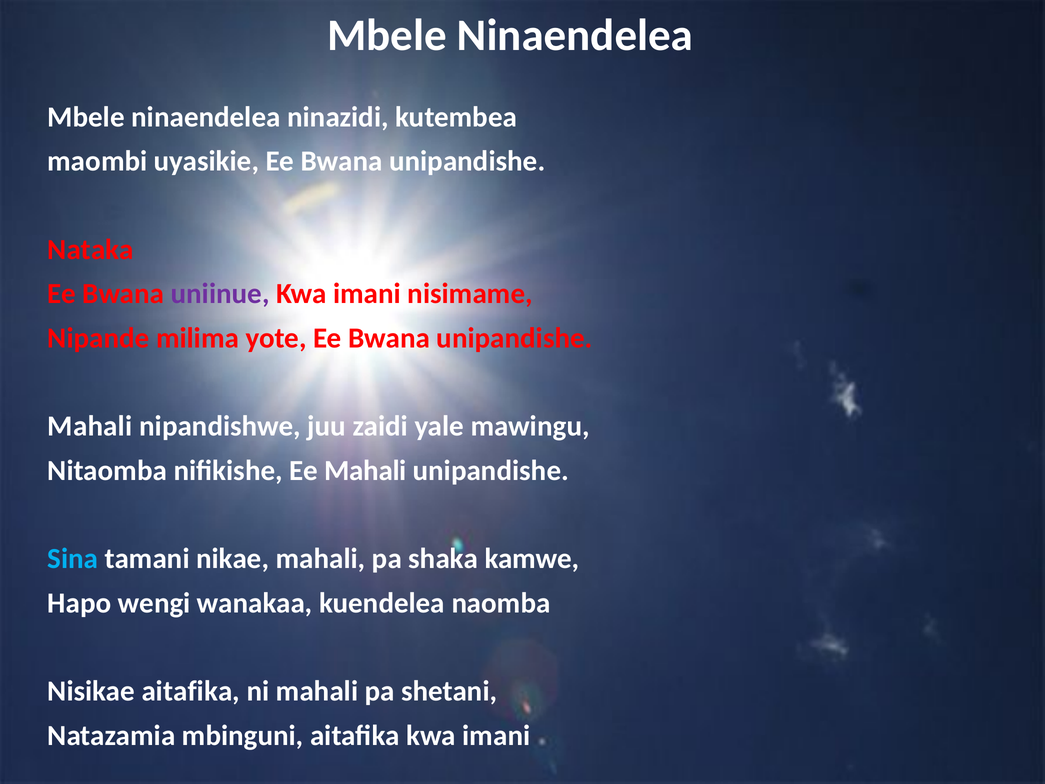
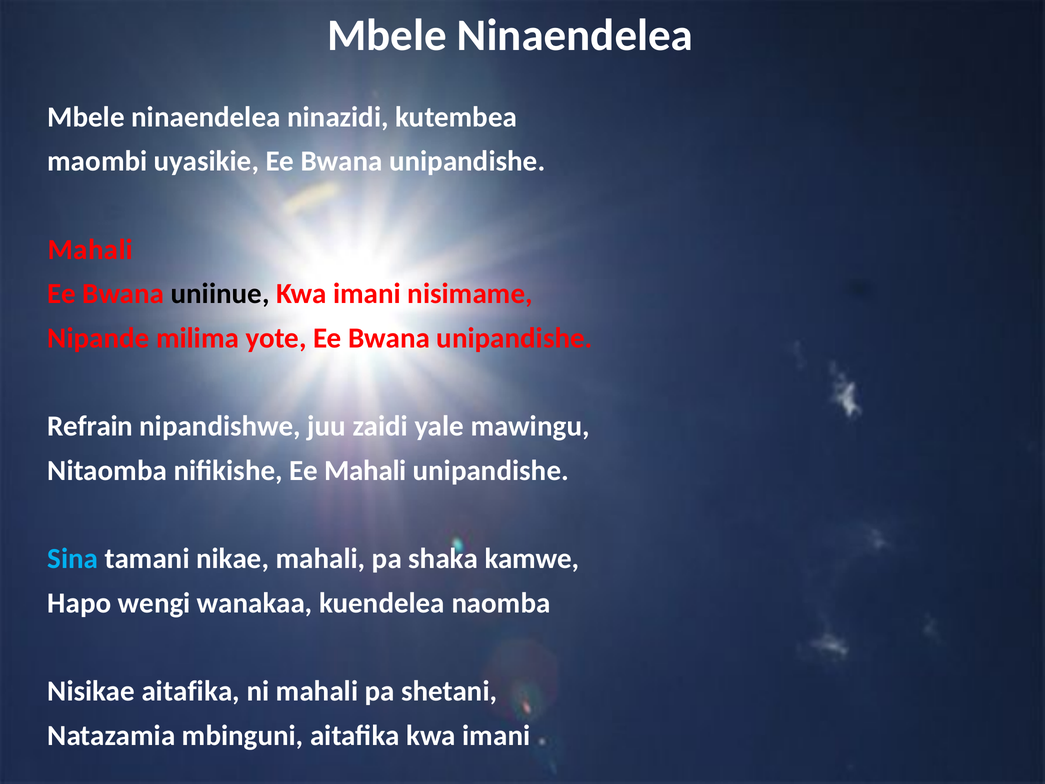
Nataka at (91, 250): Nataka -> Mahali
uniinue colour: purple -> black
Mahali at (90, 426): Mahali -> Refrain
